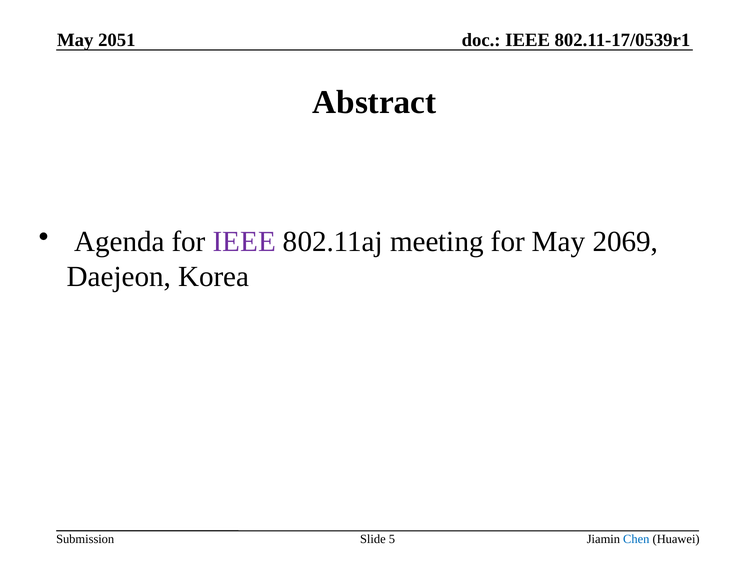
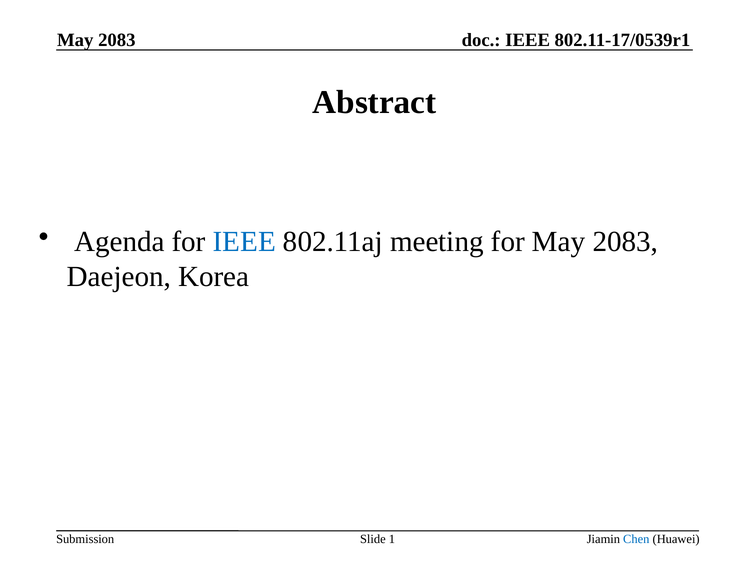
2051 at (117, 40): 2051 -> 2083
IEEE at (244, 242) colour: purple -> blue
for May 2069: 2069 -> 2083
5: 5 -> 1
